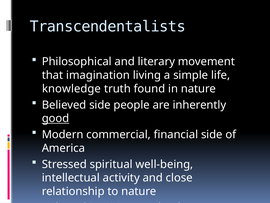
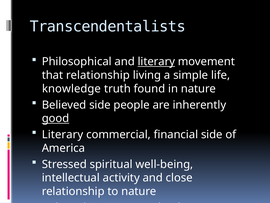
literary at (156, 62) underline: none -> present
that imagination: imagination -> relationship
Modern at (63, 134): Modern -> Literary
